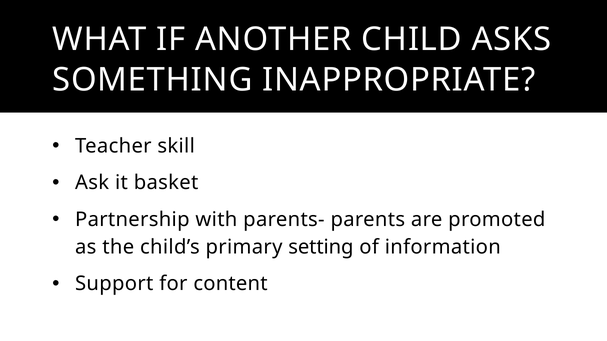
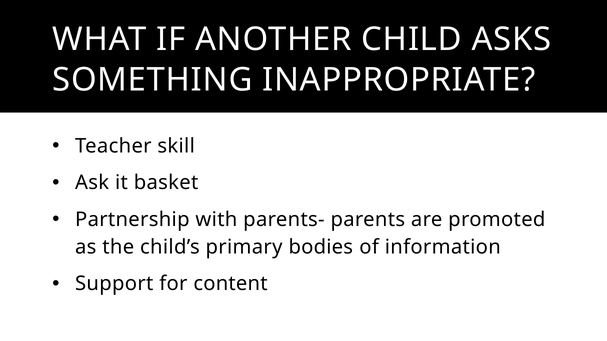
setting: setting -> bodies
